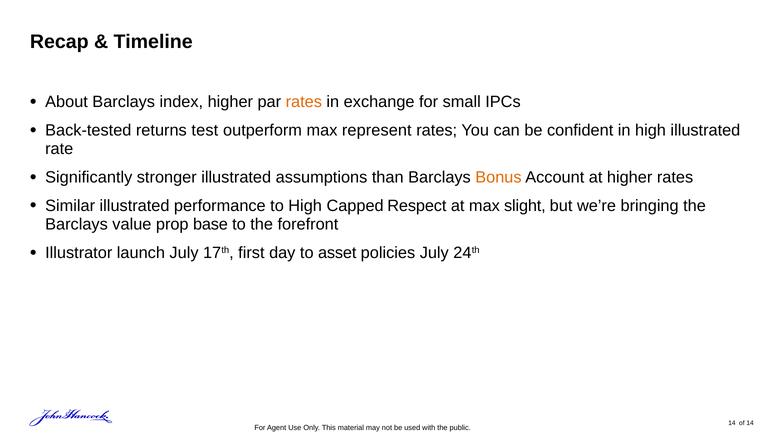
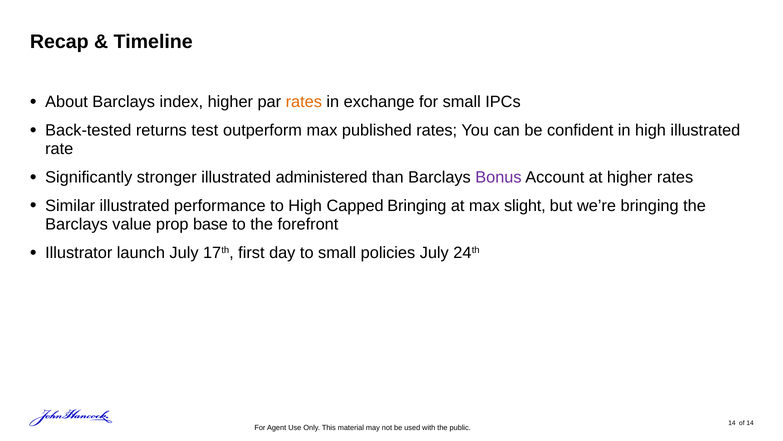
represent: represent -> published
assumptions: assumptions -> administered
Bonus colour: orange -> purple
Capped Respect: Respect -> Bringing
to asset: asset -> small
